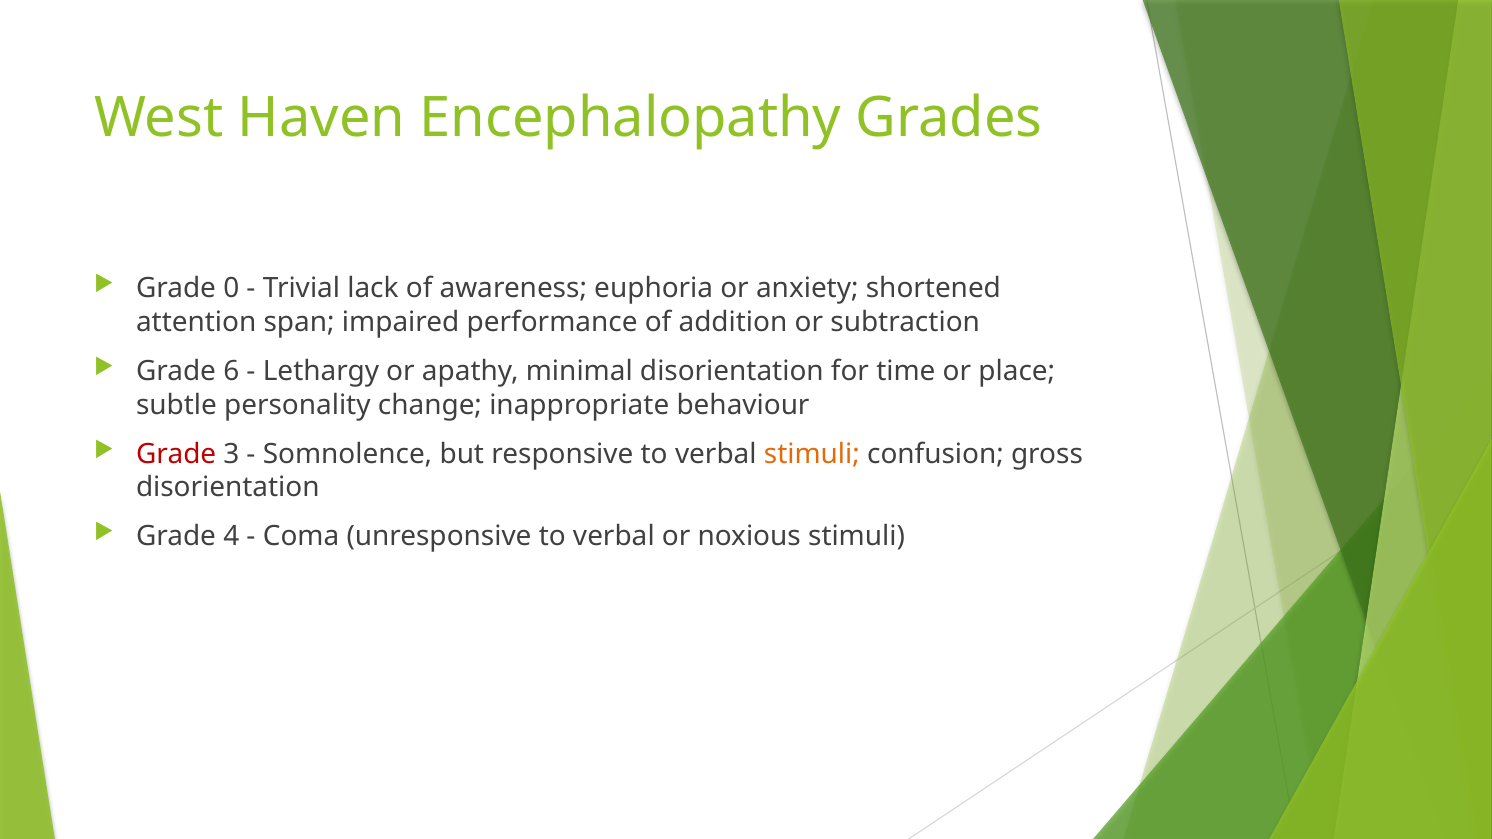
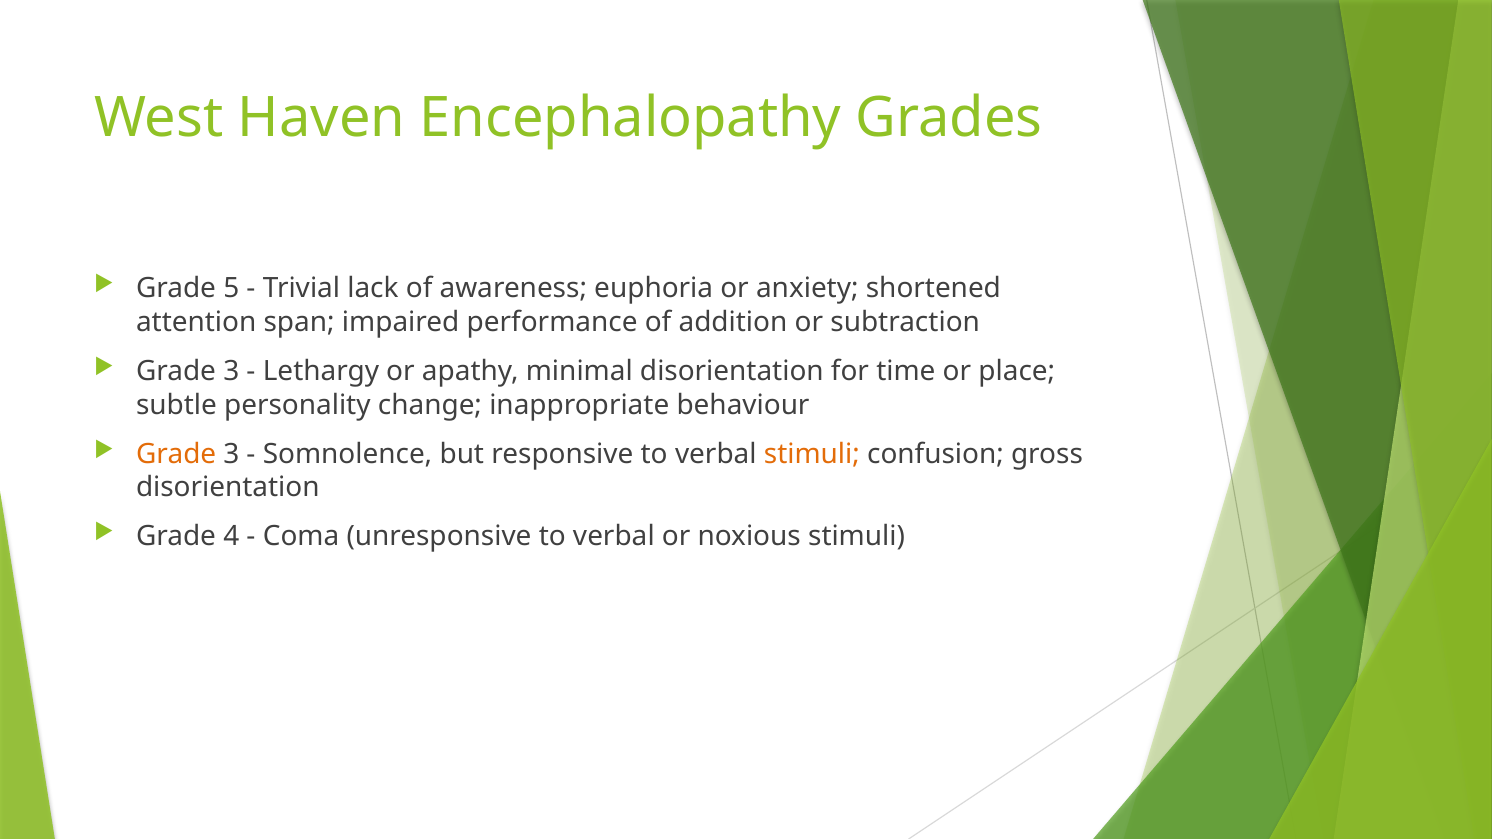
0: 0 -> 5
6 at (231, 371): 6 -> 3
Grade at (176, 454) colour: red -> orange
